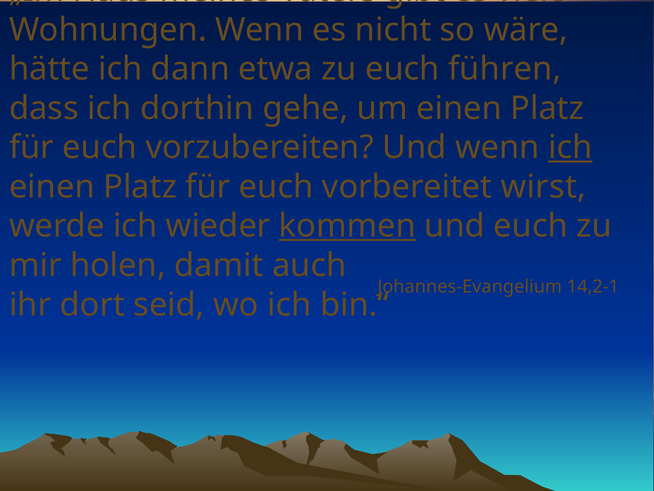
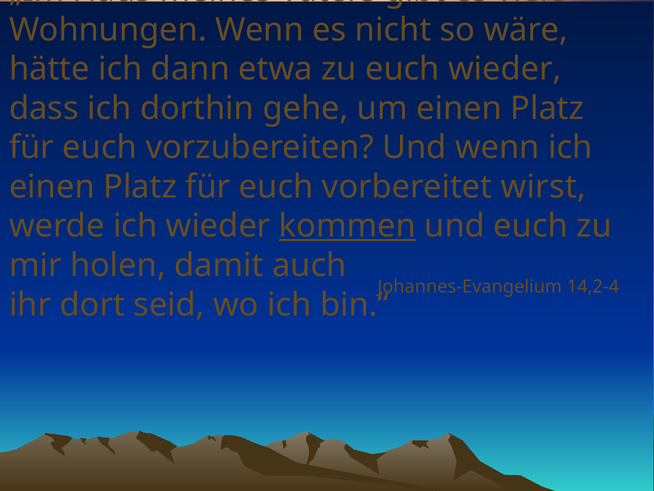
euch führen: führen -> wieder
ich at (570, 147) underline: present -> none
14,2-1: 14,2-1 -> 14,2-4
